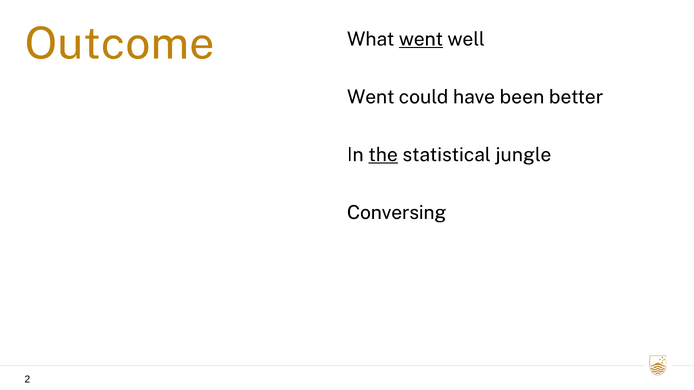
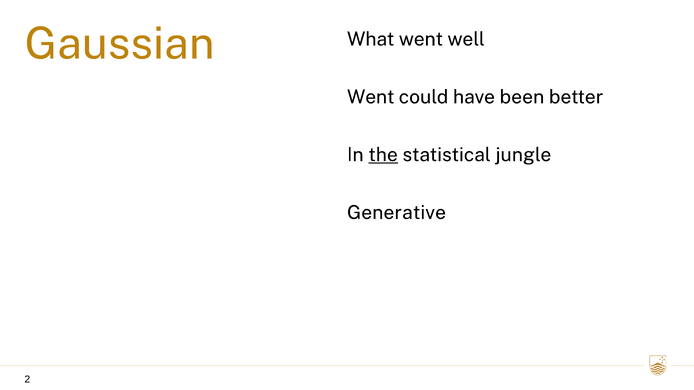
Outcome: Outcome -> Gaussian
went at (421, 39) underline: present -> none
Conversing: Conversing -> Generative
